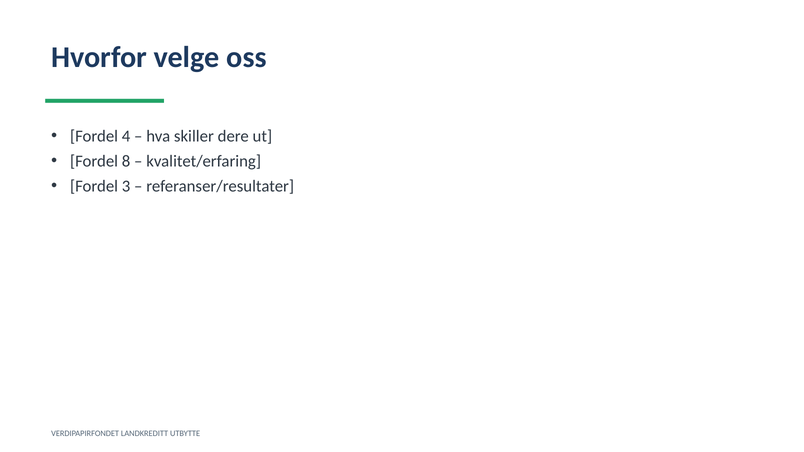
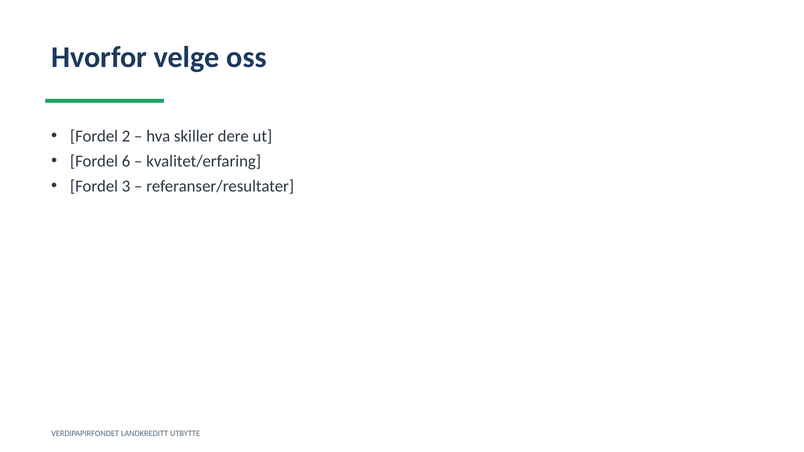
4: 4 -> 2
8: 8 -> 6
